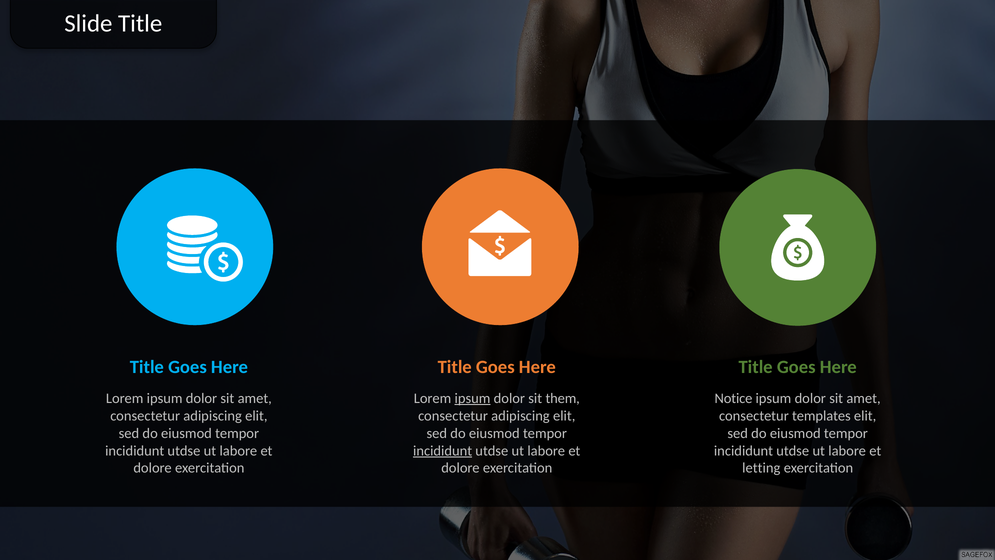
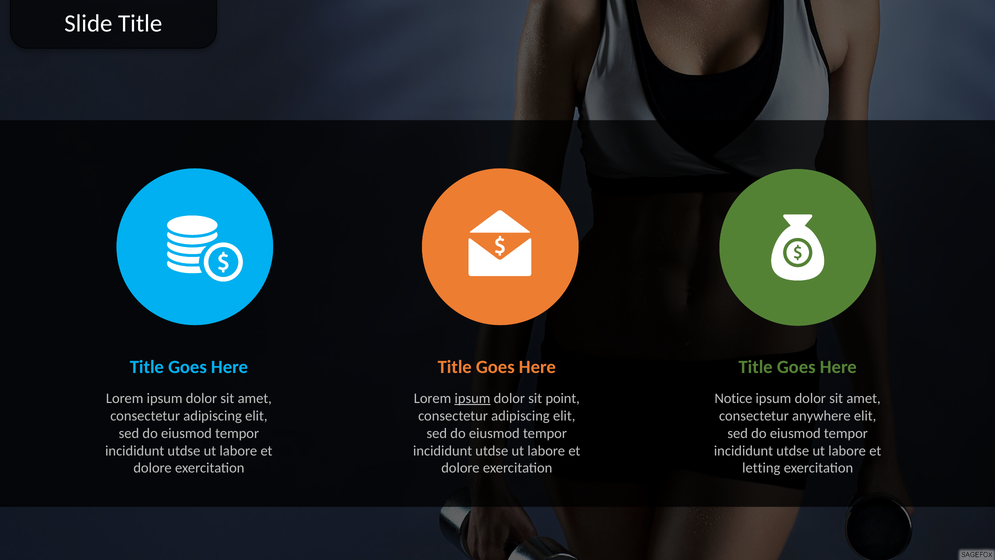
them: them -> point
templates: templates -> anywhere
incididunt at (443, 450) underline: present -> none
